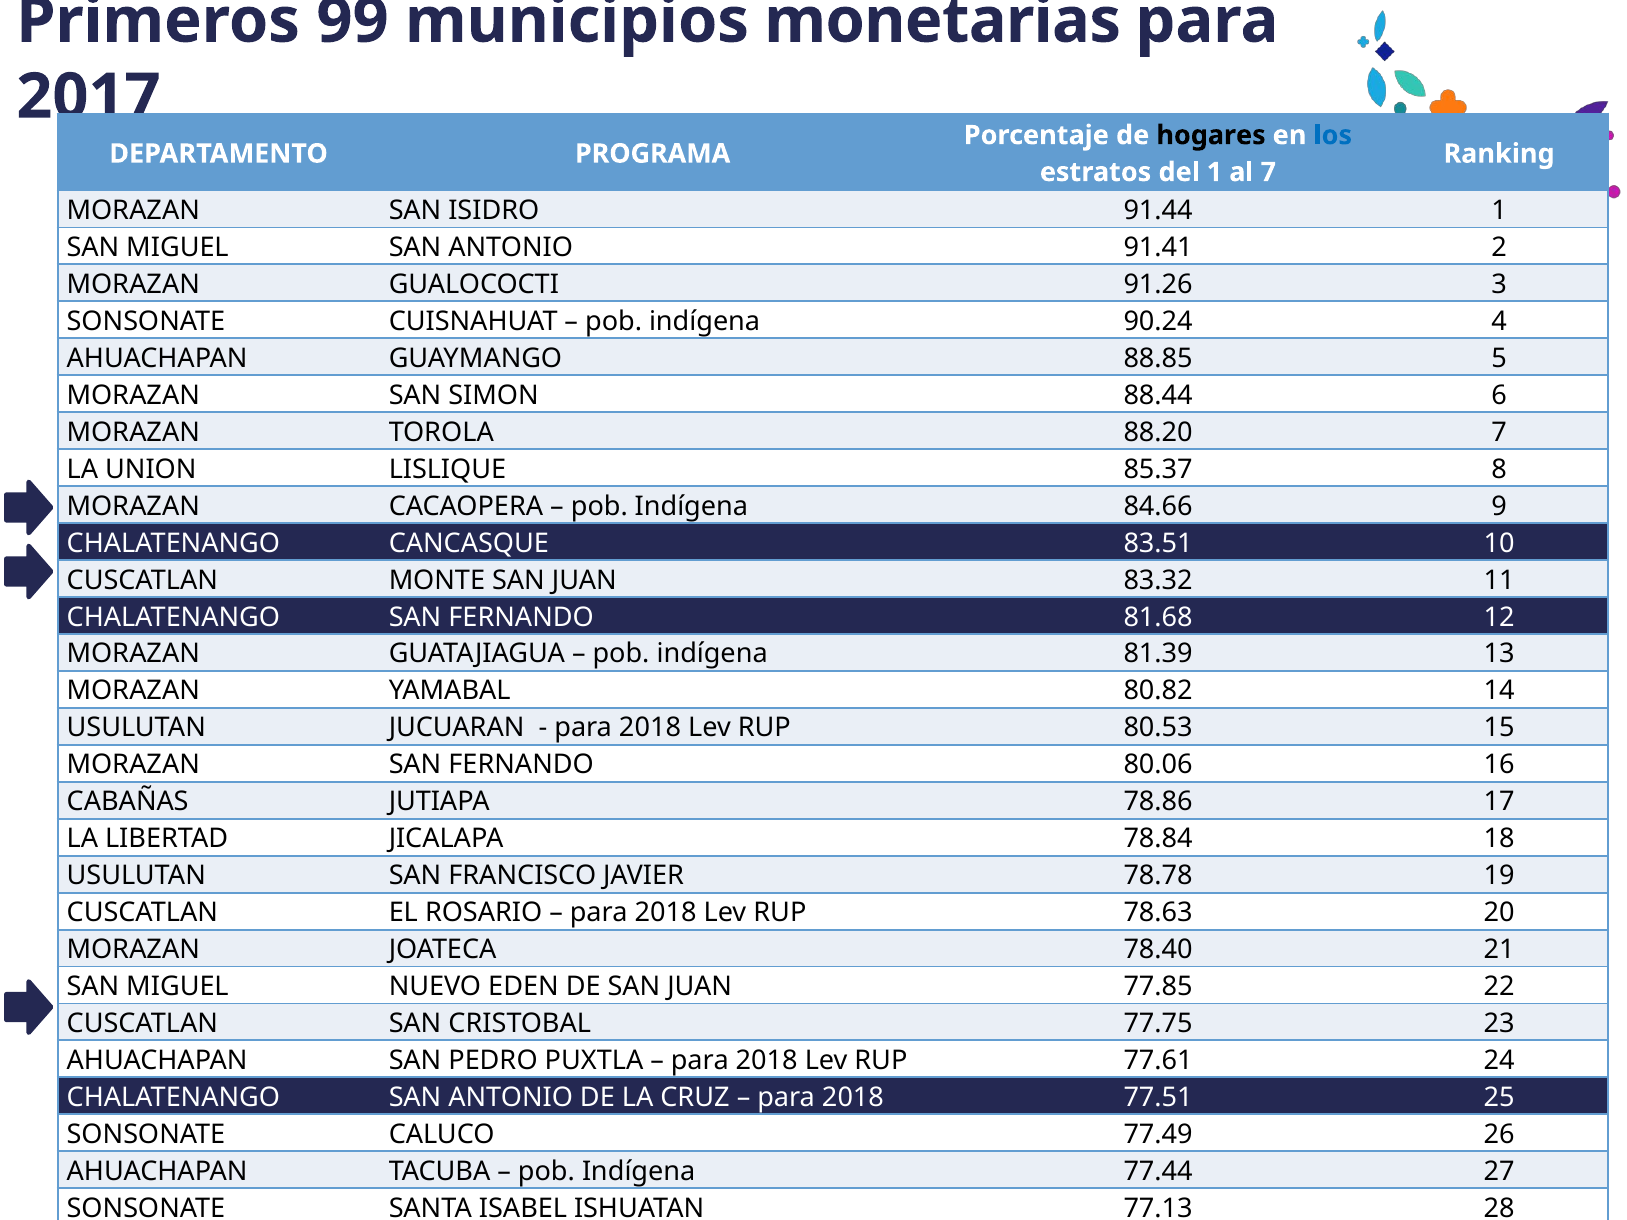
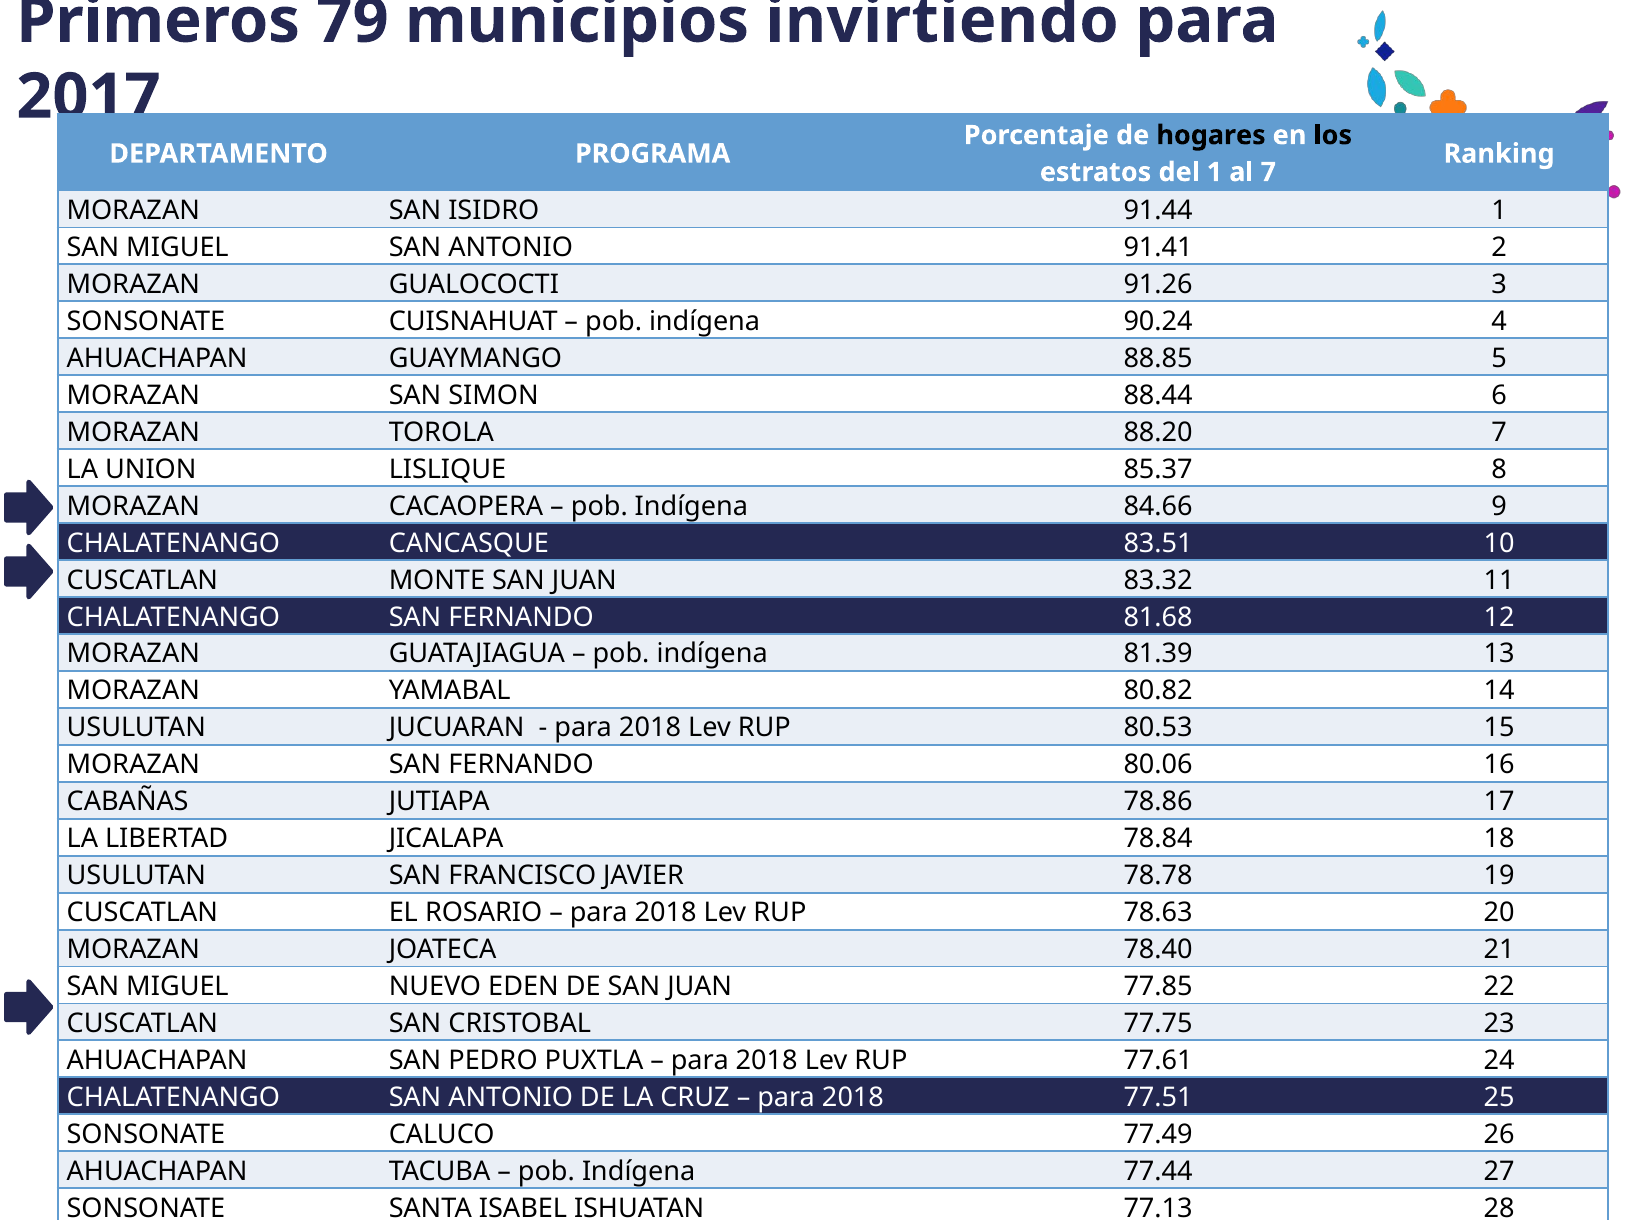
99: 99 -> 79
monetarias: monetarias -> invirtiendo
los colour: blue -> black
